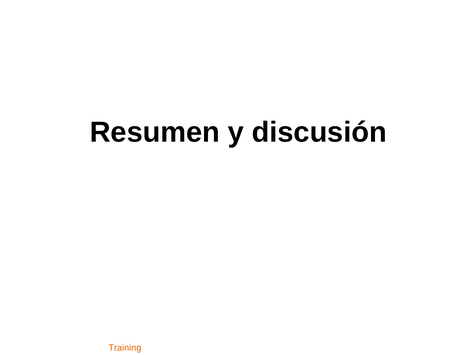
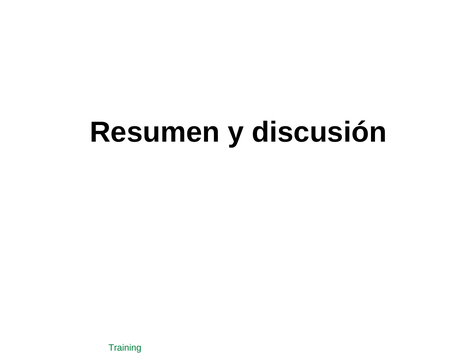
Training colour: orange -> green
